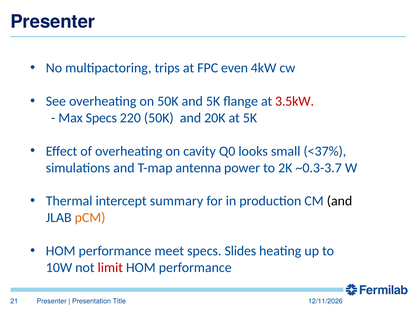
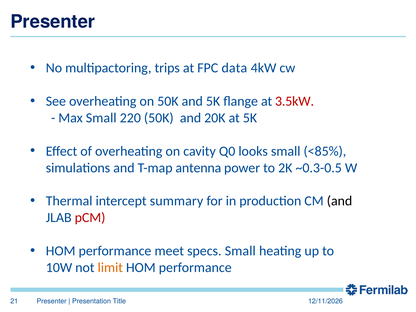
even: even -> data
Max Specs: Specs -> Small
<37%: <37% -> <85%
~0.3-3.7: ~0.3-3.7 -> ~0.3-0.5
pCM colour: orange -> red
specs Slides: Slides -> Small
limit colour: red -> orange
